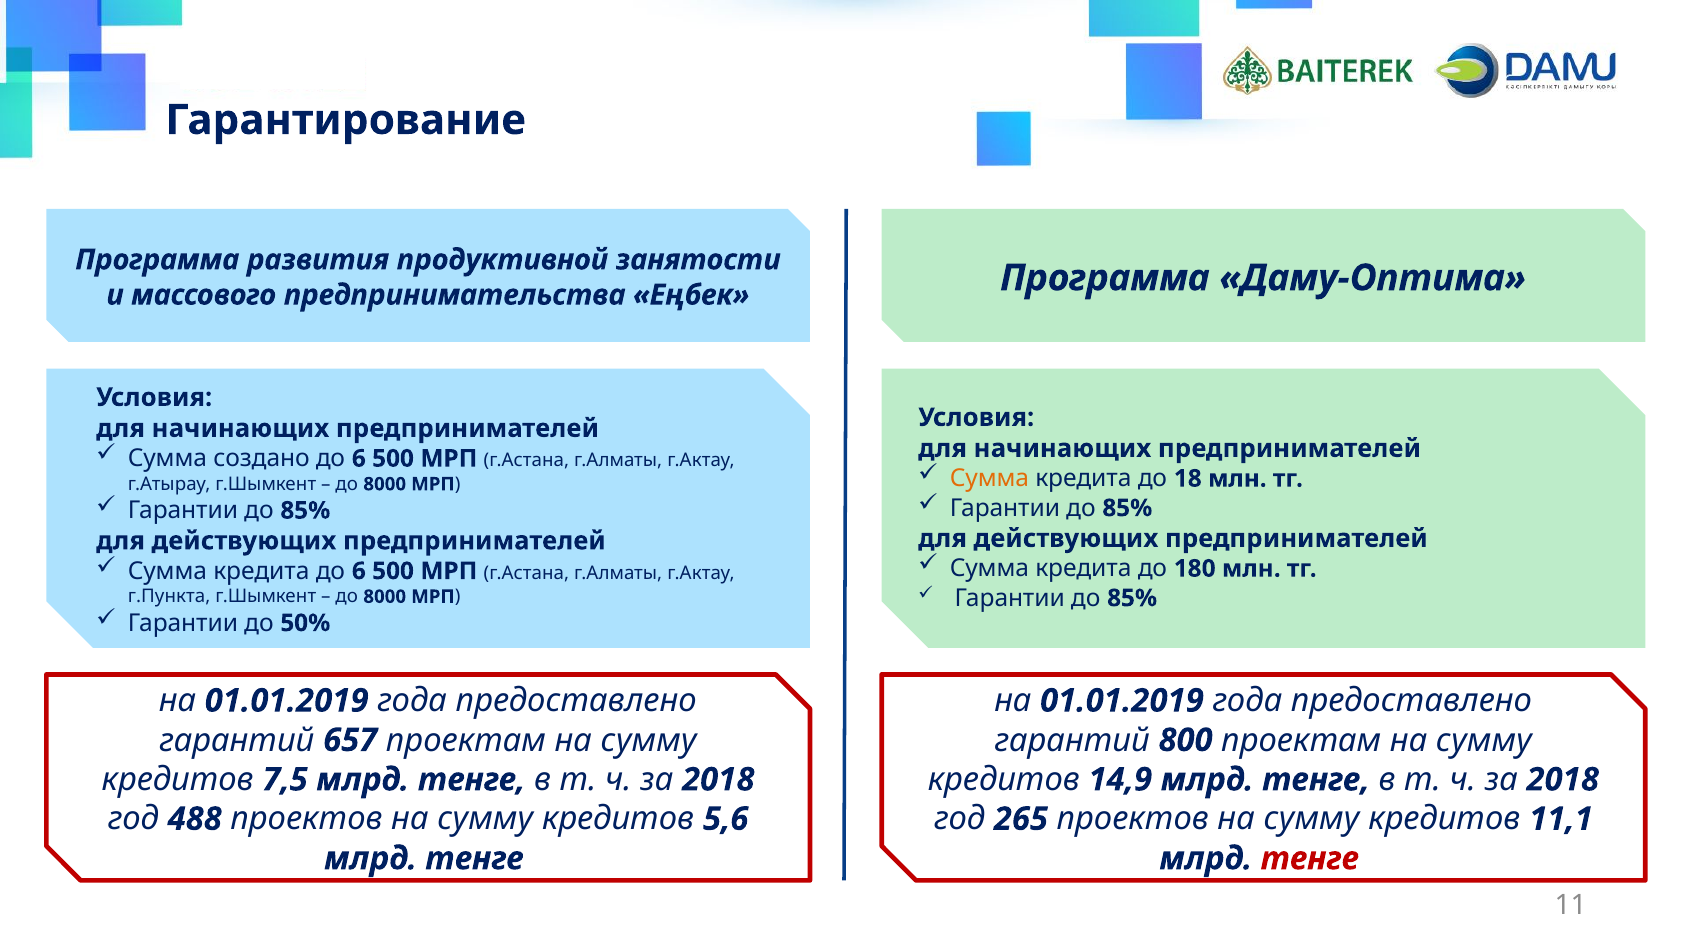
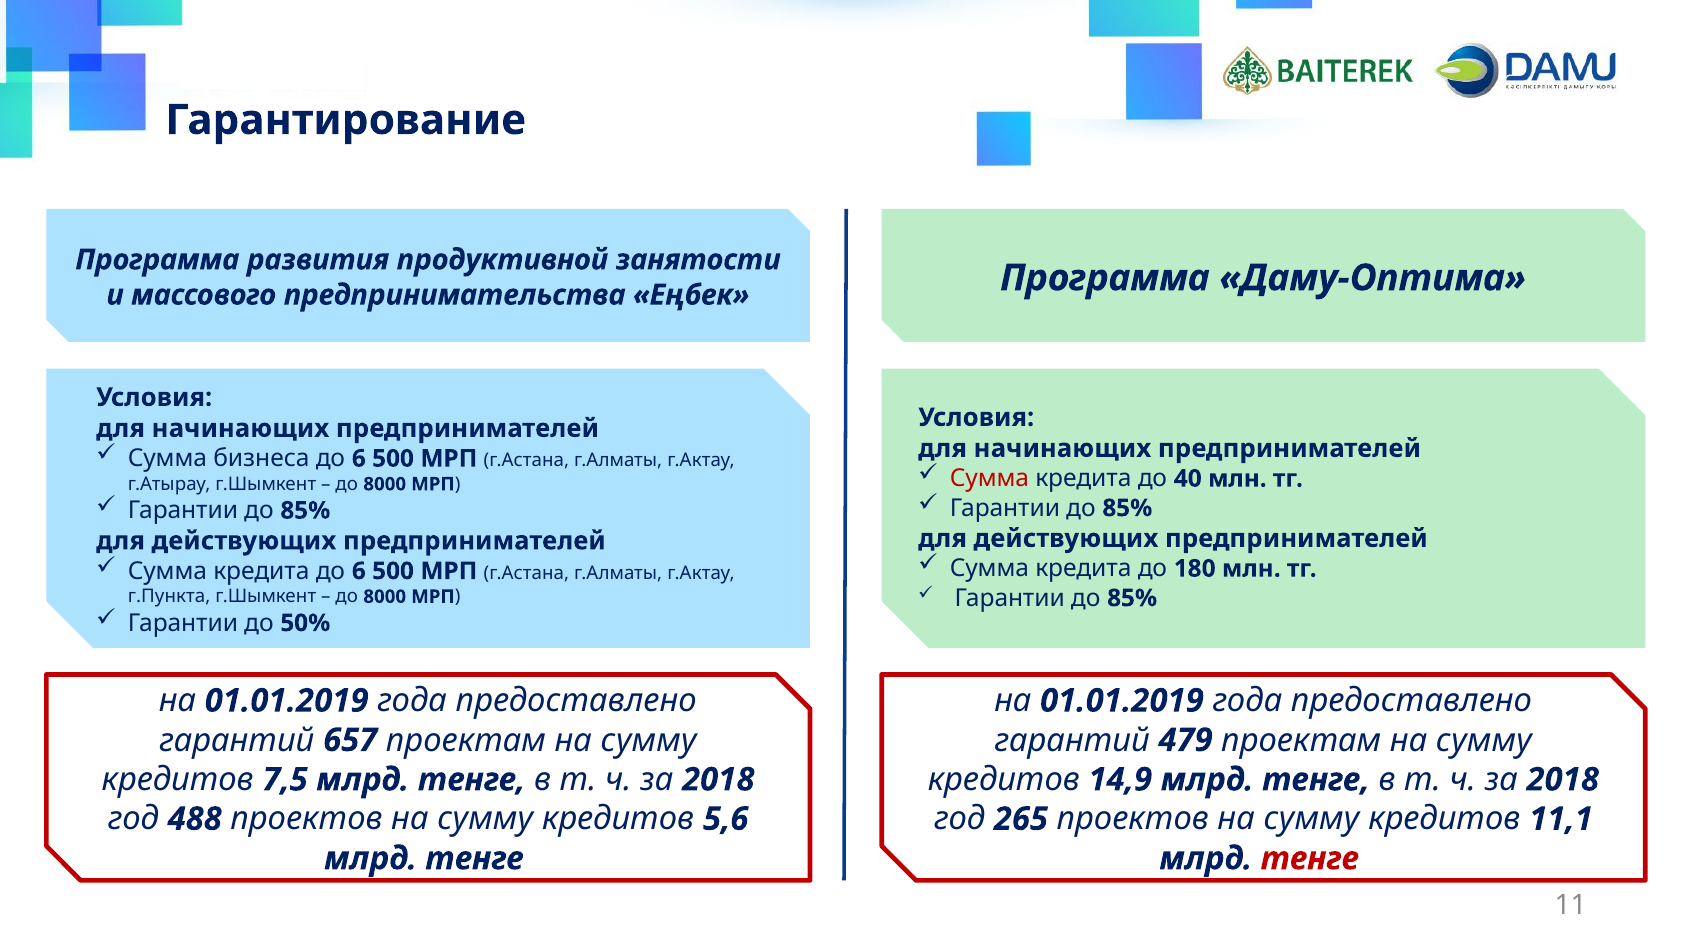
создано: создано -> бизнеса
Сумма at (989, 478) colour: orange -> red
18: 18 -> 40
800: 800 -> 479
